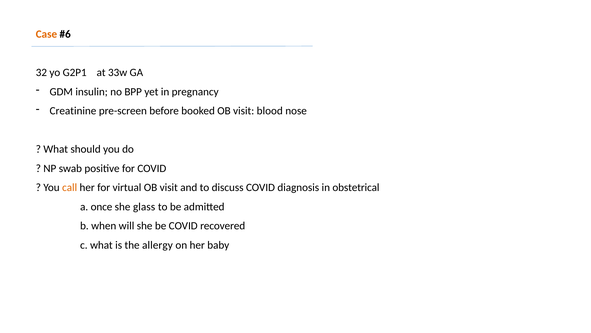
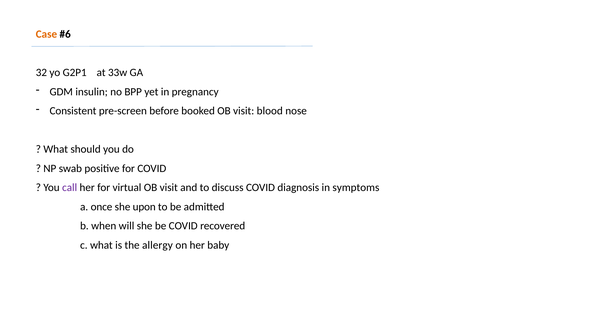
Creatinine: Creatinine -> Consistent
call colour: orange -> purple
obstetrical: obstetrical -> symptoms
glass: glass -> upon
